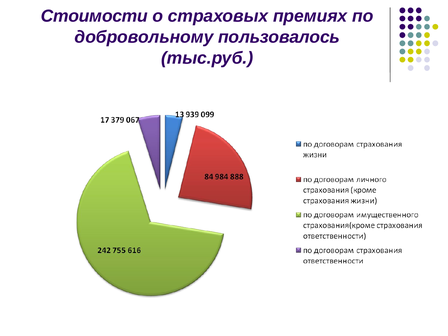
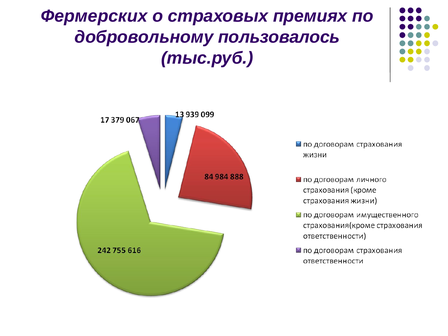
Стоимости: Стоимости -> Фермерских
